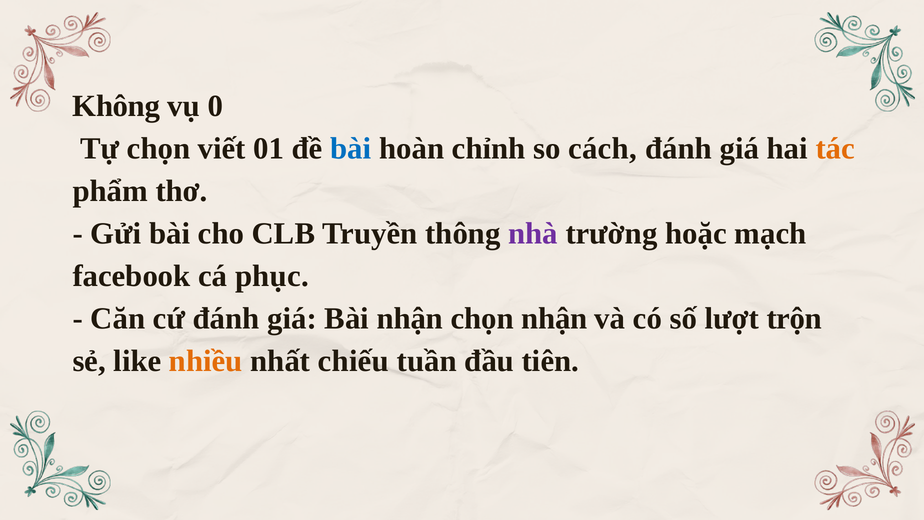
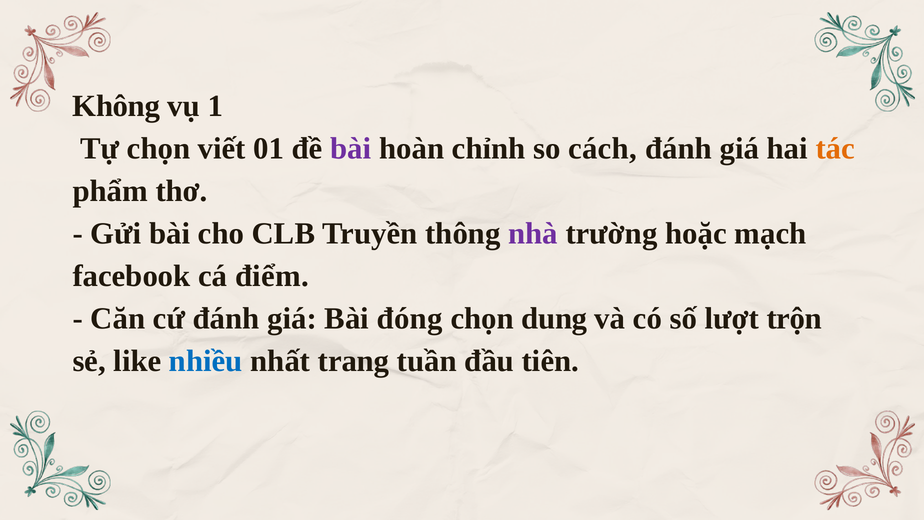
0: 0 -> 1
bài at (351, 148) colour: blue -> purple
phục: phục -> điểm
Bài nhận: nhận -> đóng
chọn nhận: nhận -> dung
nhiều colour: orange -> blue
chiếu: chiếu -> trang
